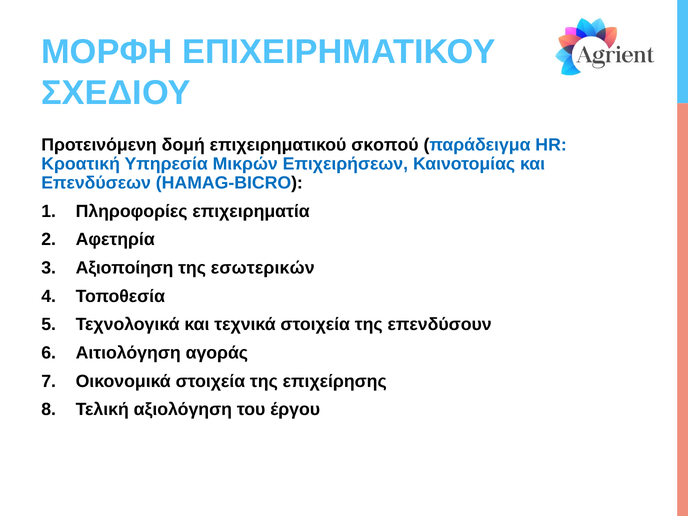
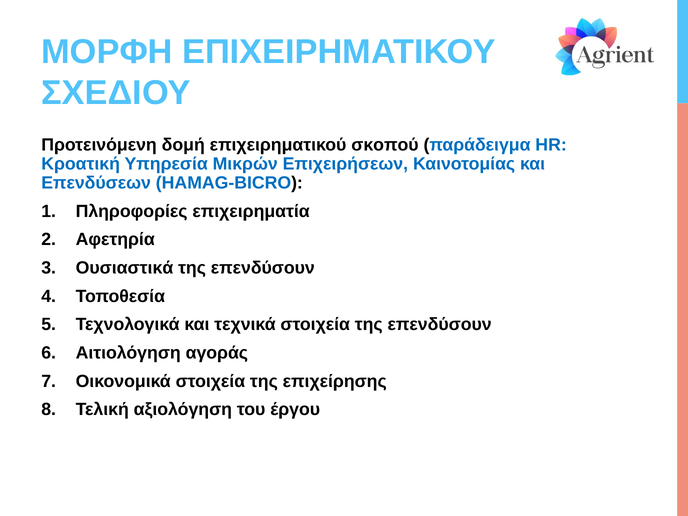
Αξιοποίηση: Αξιοποίηση -> Ουσιαστικά
εσωτερικών at (263, 268): εσωτερικών -> επενδύσουν
